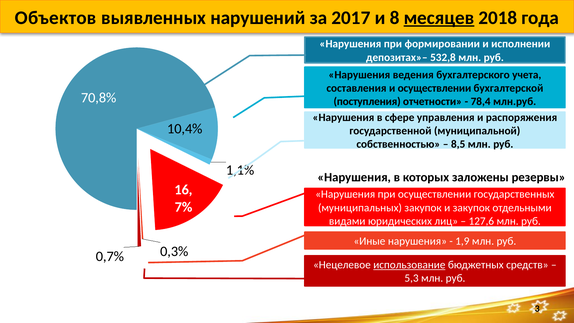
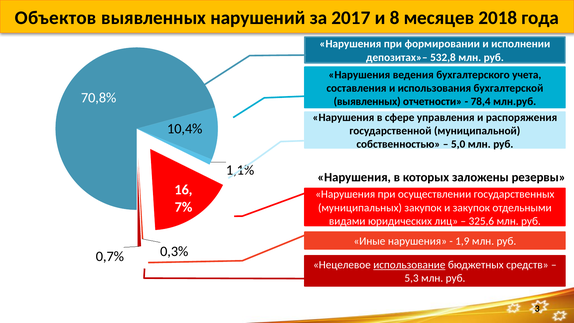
месяцев underline: present -> none
и осуществлении: осуществлении -> использования
поступления at (367, 102): поступления -> выявленных
8,5: 8,5 -> 5,0
127,6: 127,6 -> 325,6
